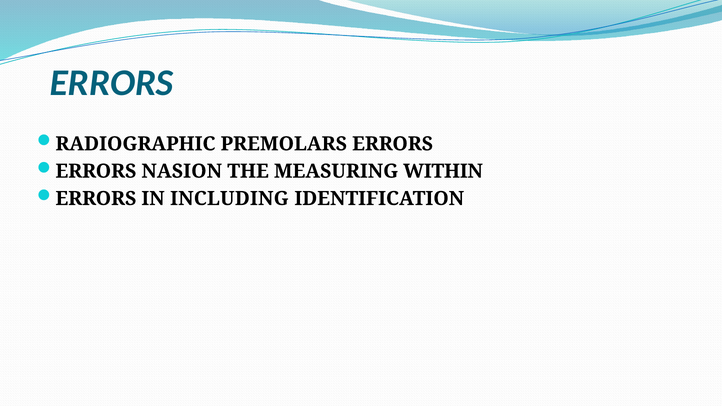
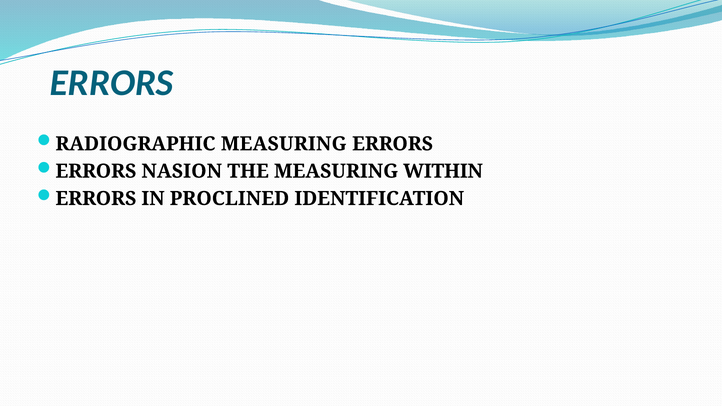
RADIOGRAPHIC PREMOLARS: PREMOLARS -> MEASURING
INCLUDING: INCLUDING -> PROCLINED
